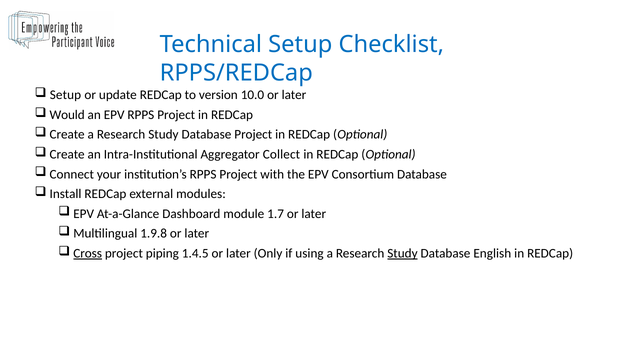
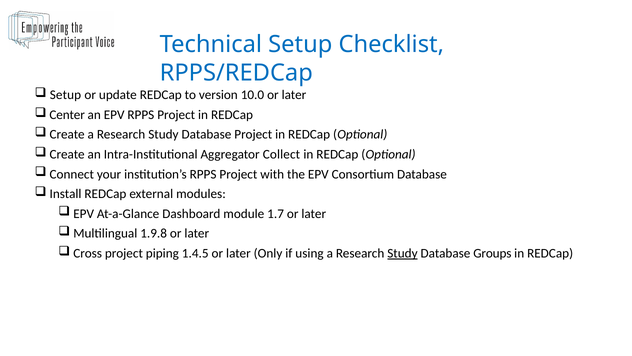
Would: Would -> Center
Cross underline: present -> none
English: English -> Groups
